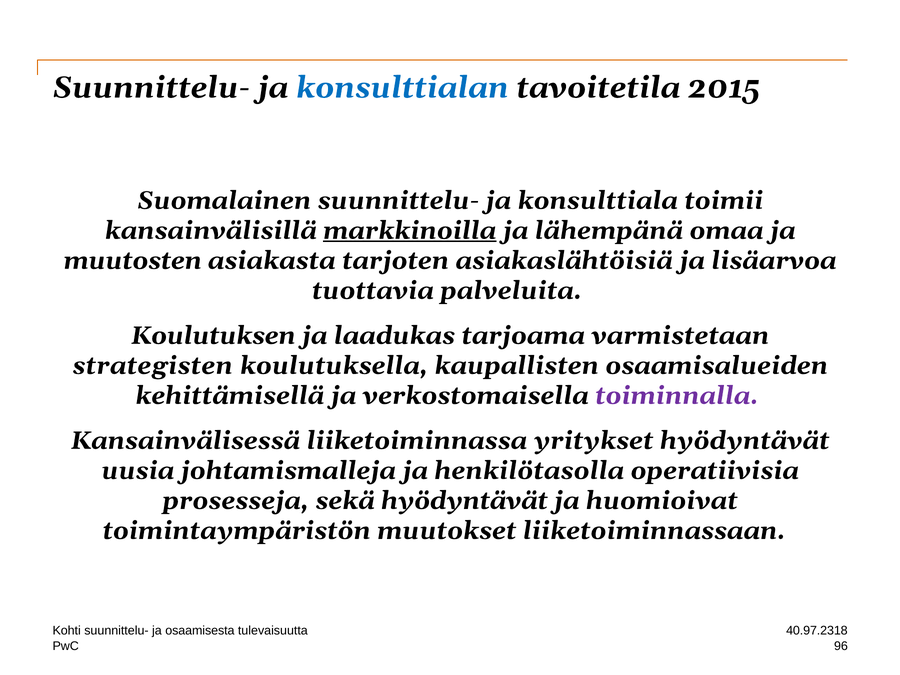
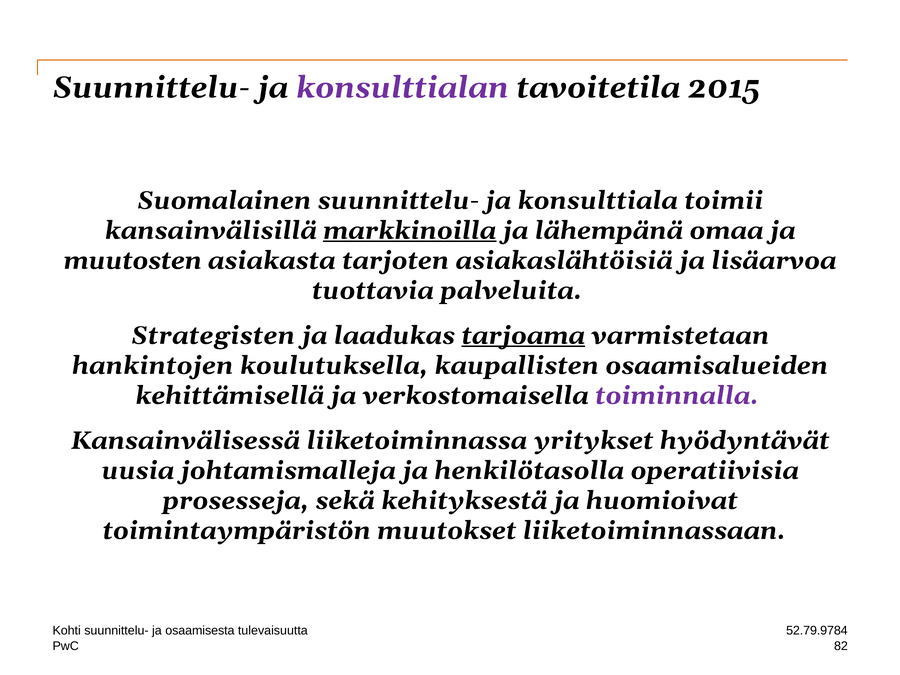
konsulttialan colour: blue -> purple
Koulutuksen: Koulutuksen -> Strategisten
tarjoama underline: none -> present
strategisten: strategisten -> hankintojen
sekä hyödyntävät: hyödyntävät -> kehityksestä
40.97.2318: 40.97.2318 -> 52.79.9784
96: 96 -> 82
